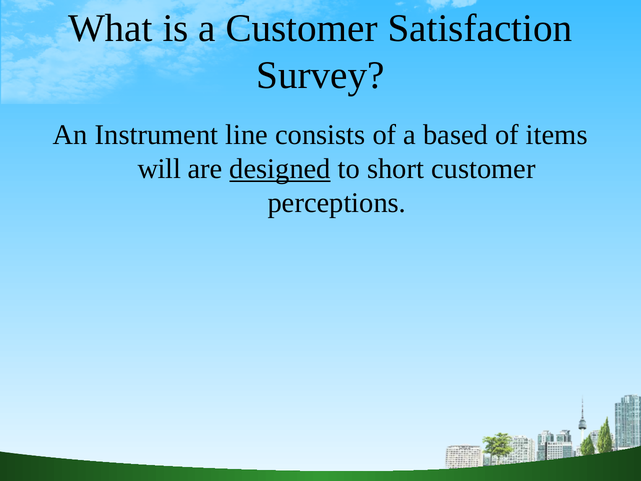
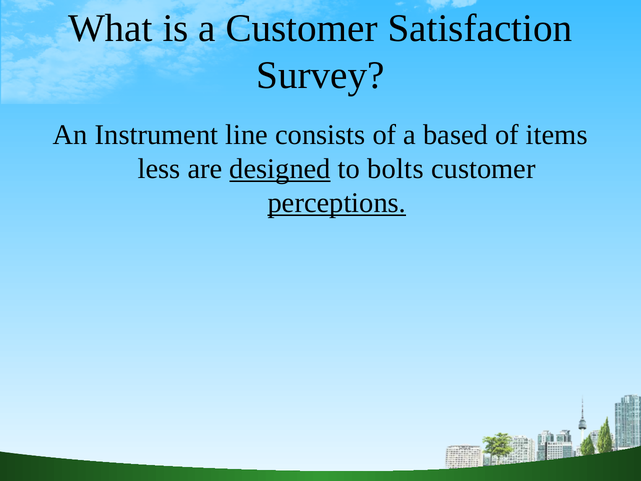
will: will -> less
short: short -> bolts
perceptions underline: none -> present
